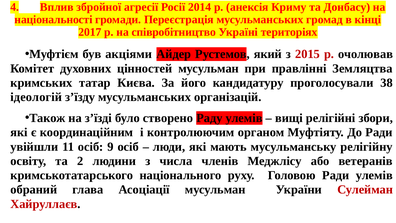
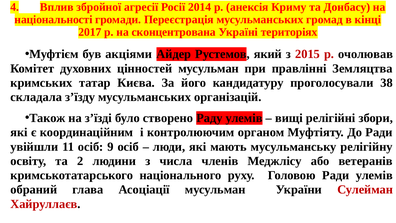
співробітництво: співробітництво -> сконцентрована
ідеологій: ідеологій -> складала
